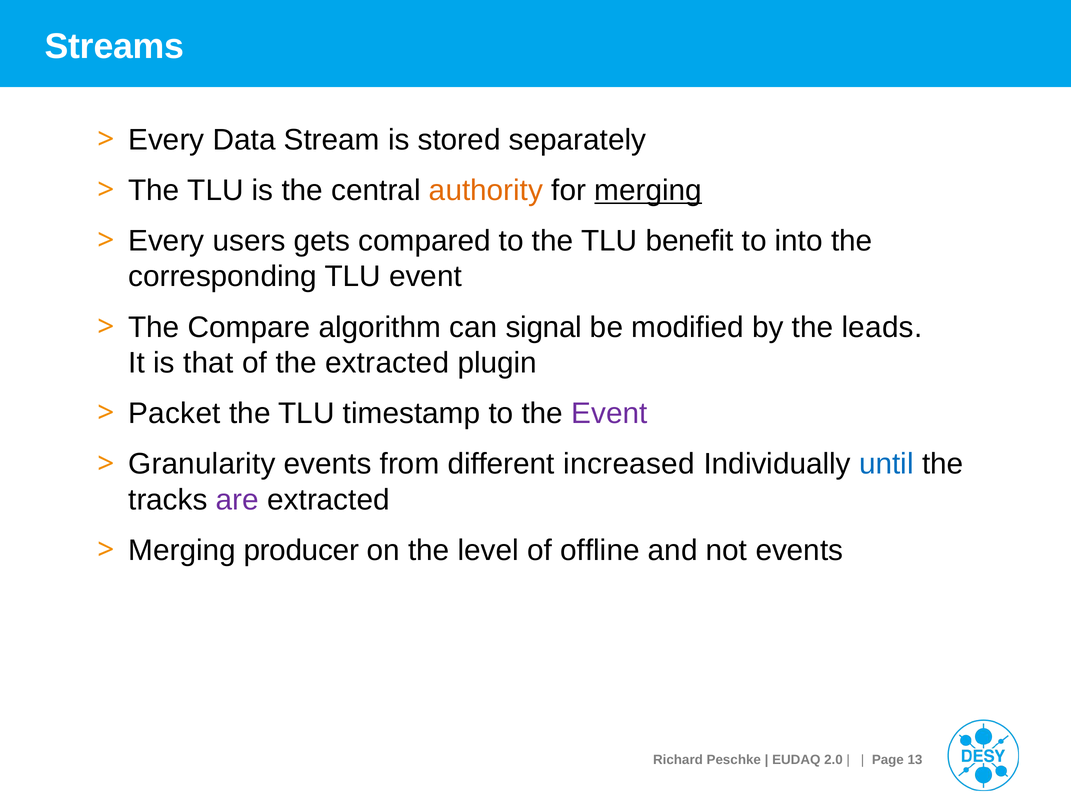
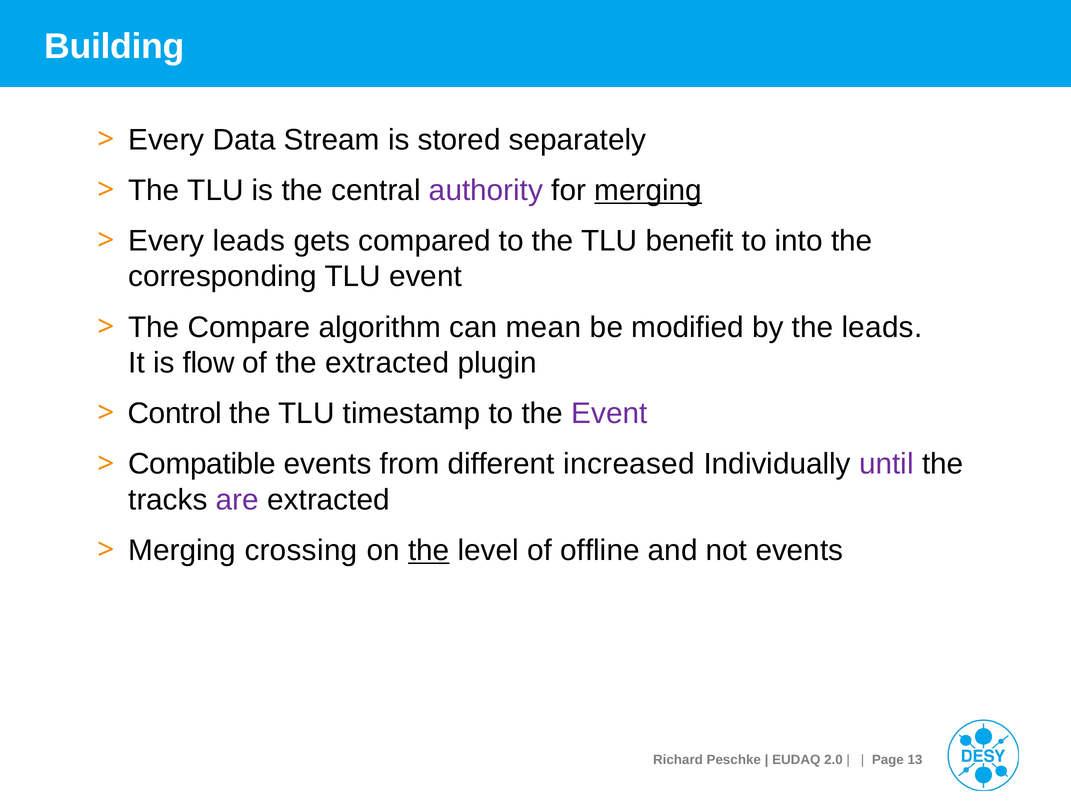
Streams: Streams -> Building
authority colour: orange -> purple
Every users: users -> leads
signal: signal -> mean
that: that -> flow
Packet: Packet -> Control
Granularity: Granularity -> Compatible
until colour: blue -> purple
producer: producer -> crossing
the at (429, 551) underline: none -> present
